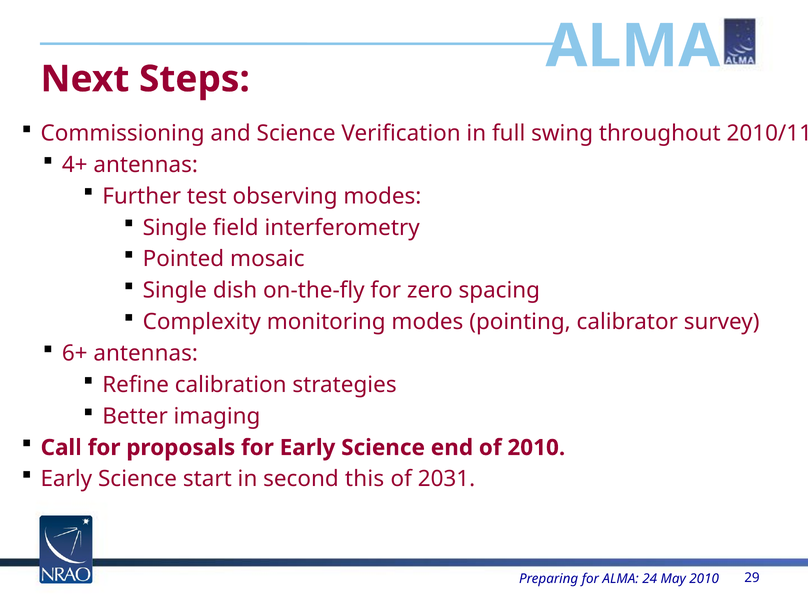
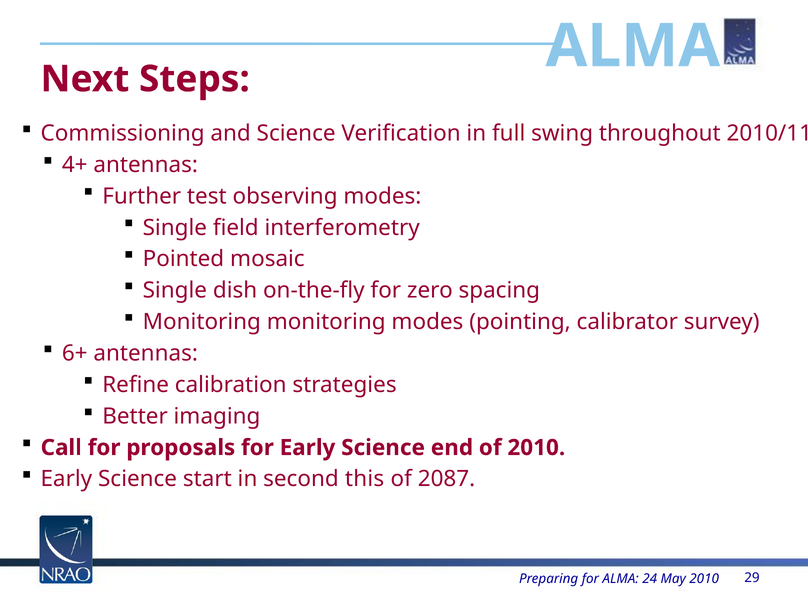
Complexity at (202, 322): Complexity -> Monitoring
2031: 2031 -> 2087
